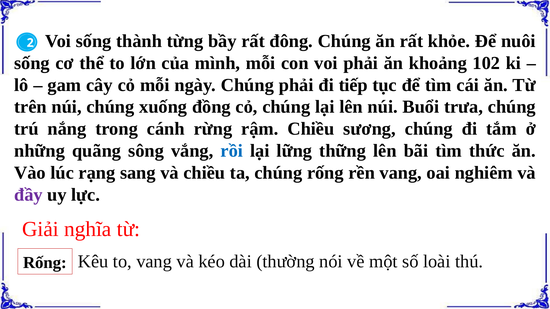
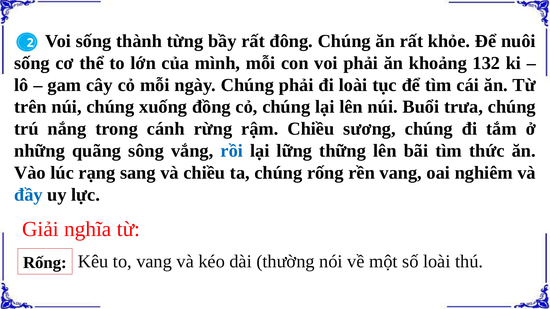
102: 102 -> 132
đi tiếp: tiếp -> loài
đầy colour: purple -> blue
